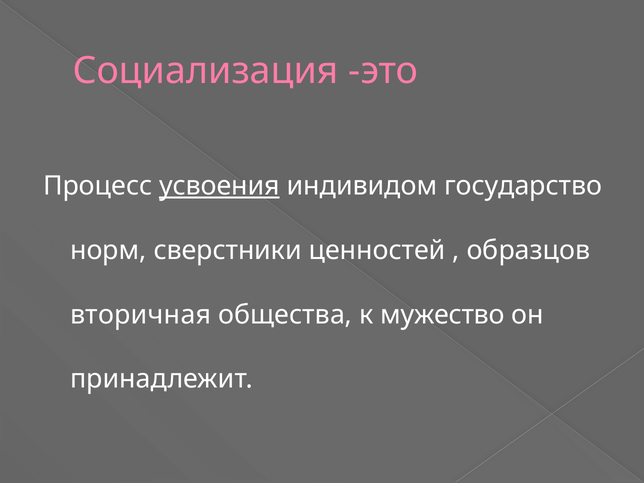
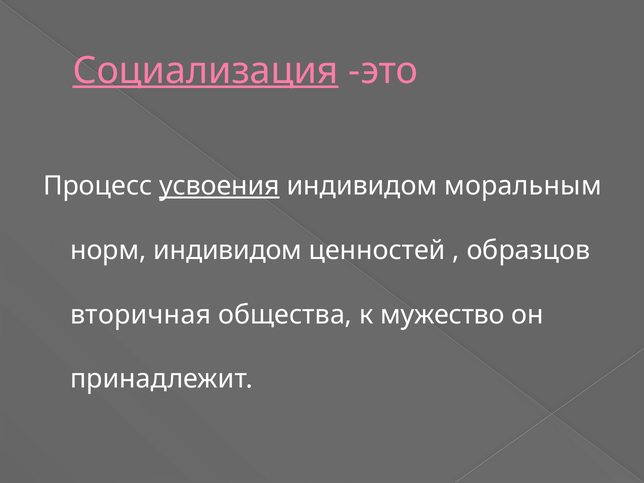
Социализация underline: none -> present
государство: государство -> моральным
норм сверстники: сверстники -> индивидом
